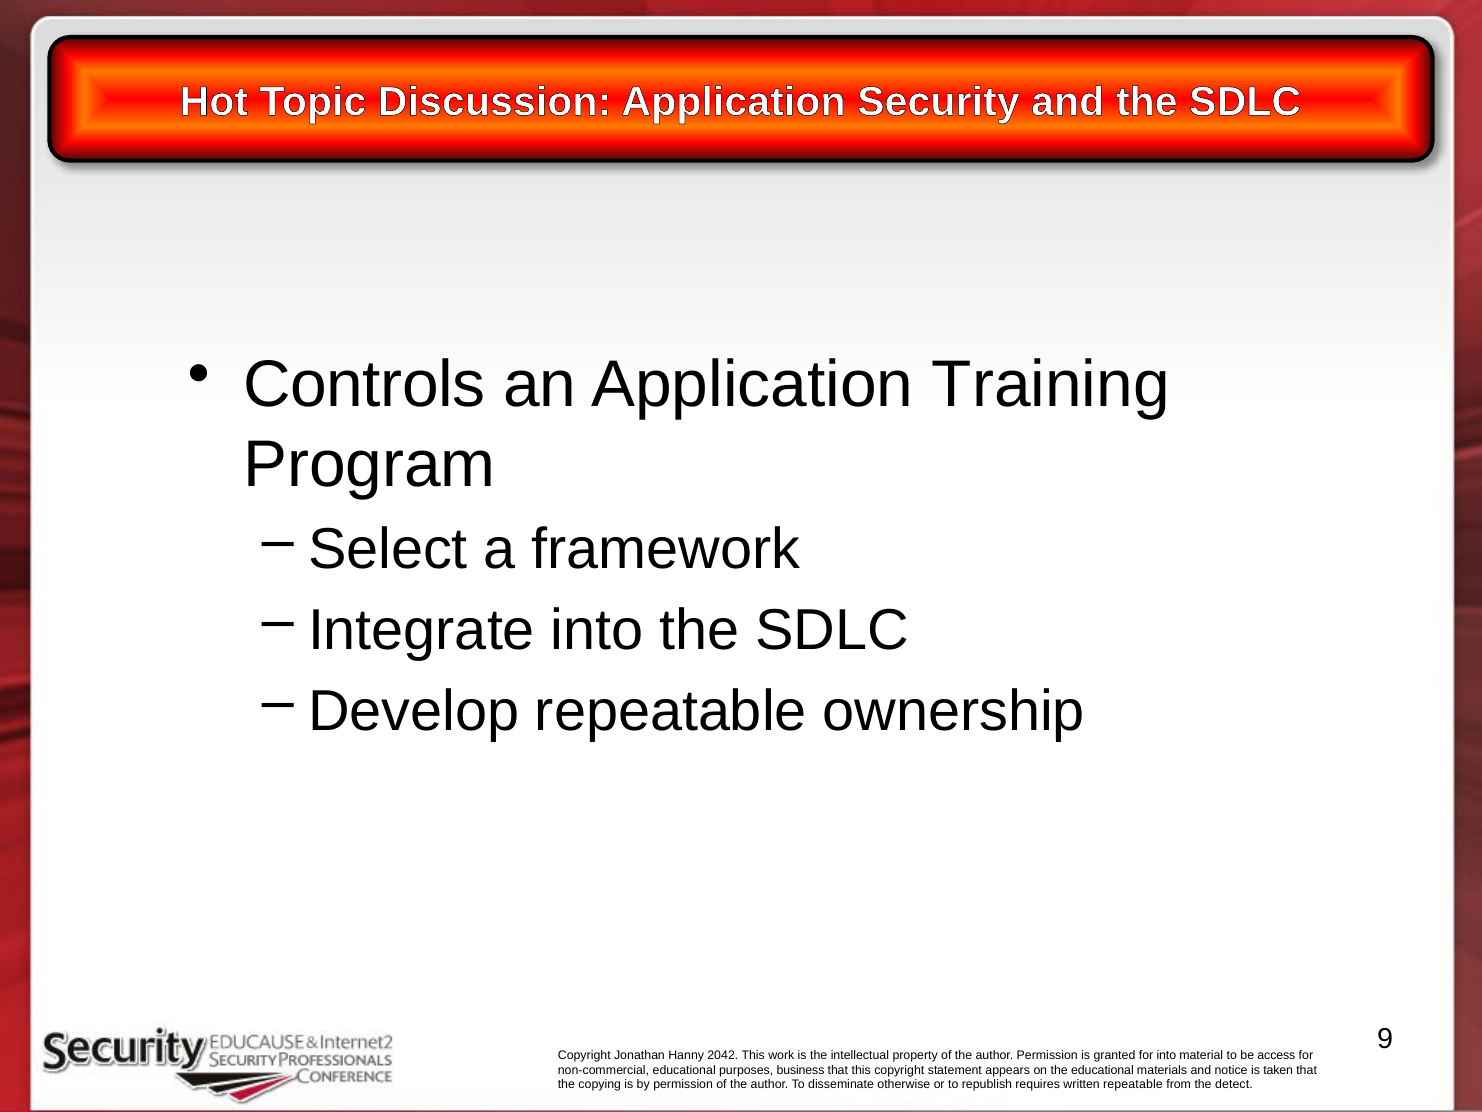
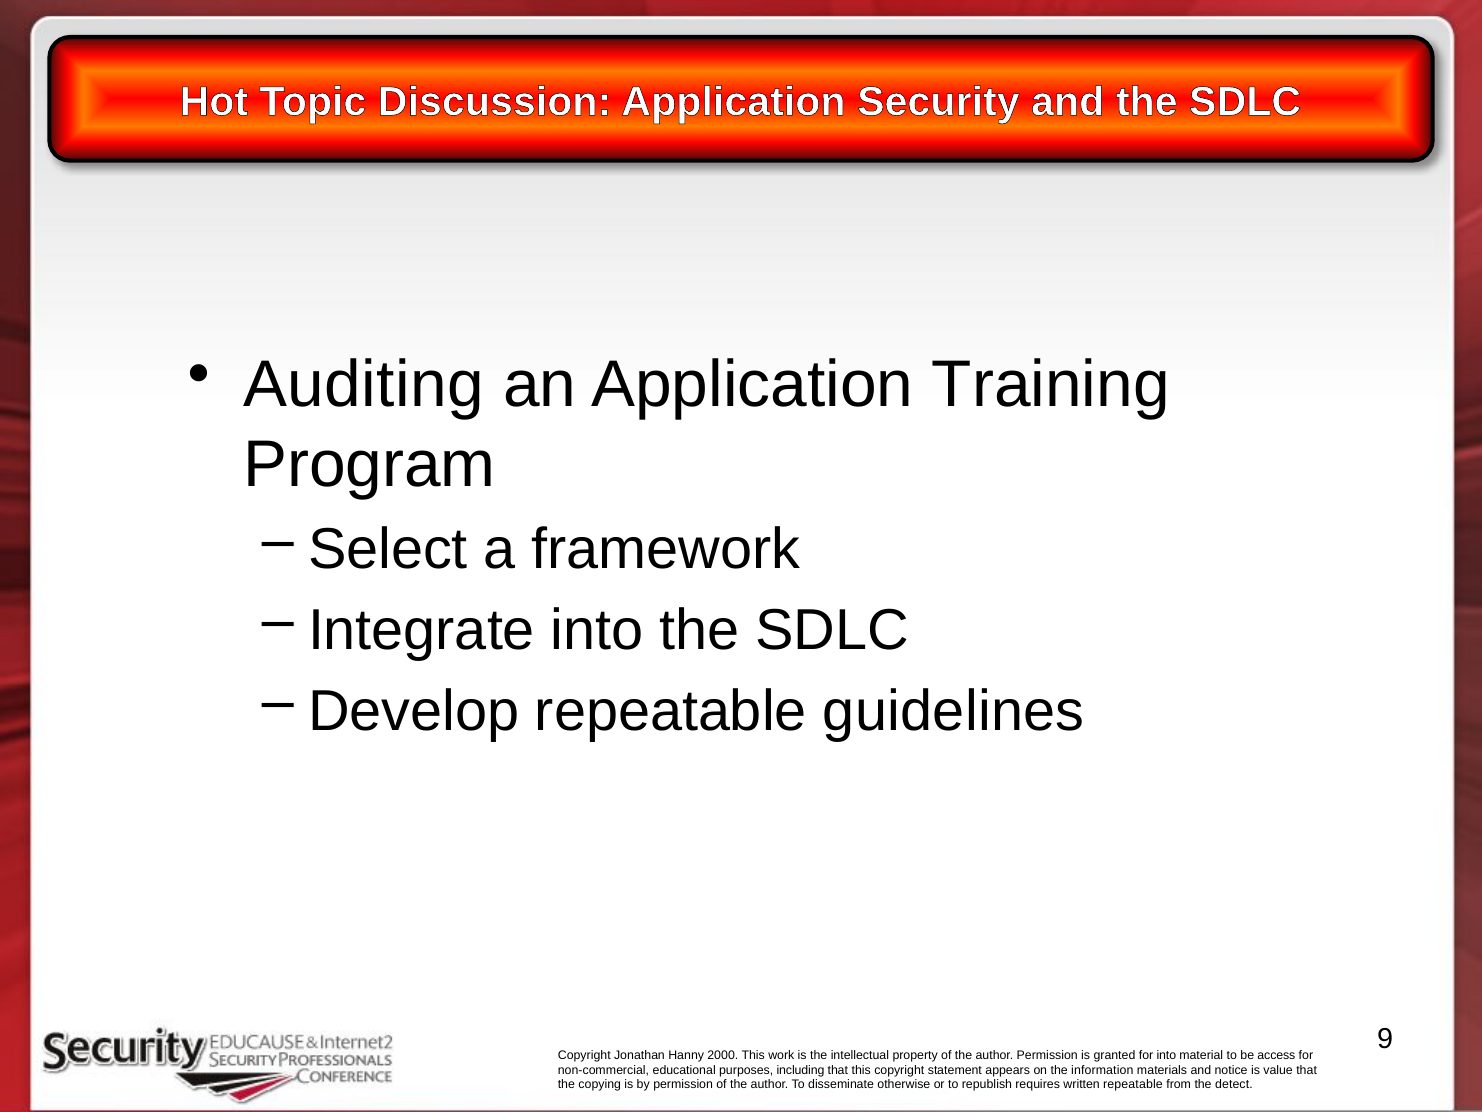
Controls: Controls -> Auditing
ownership: ownership -> guidelines
2042: 2042 -> 2000
business: business -> including
the educational: educational -> information
taken: taken -> value
